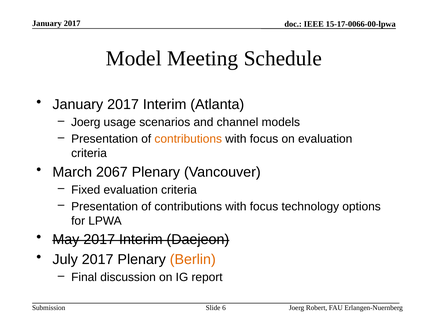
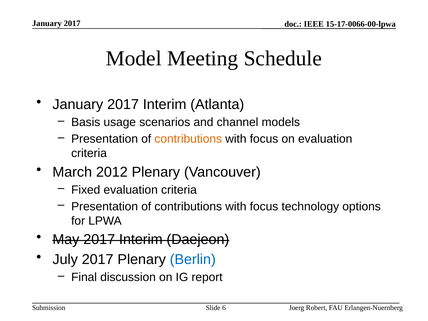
Joerg at (86, 122): Joerg -> Basis
2067: 2067 -> 2012
Berlin colour: orange -> blue
